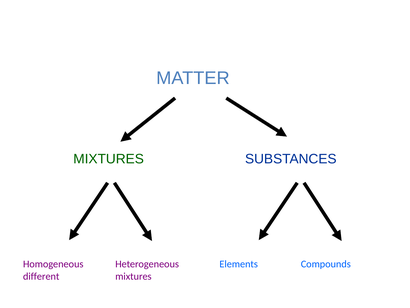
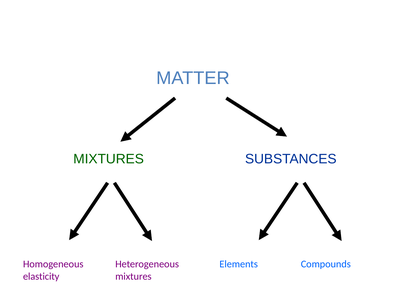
different: different -> elasticity
